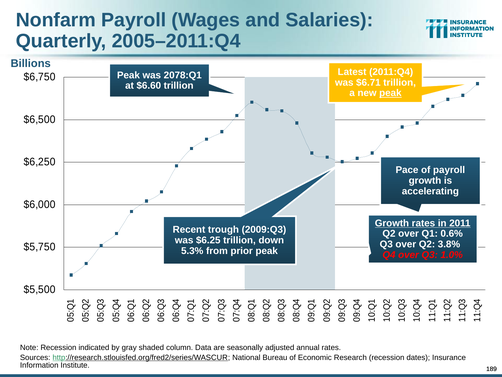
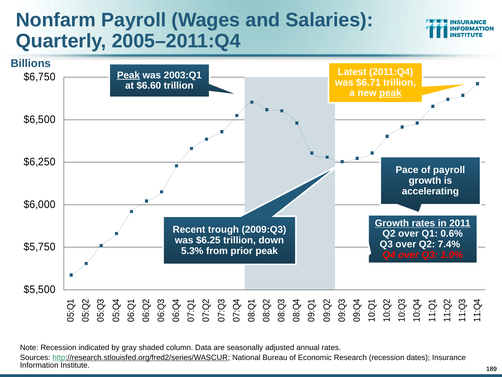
Peak at (128, 75) underline: none -> present
2078:Q1: 2078:Q1 -> 2003:Q1
3.8%: 3.8% -> 7.4%
